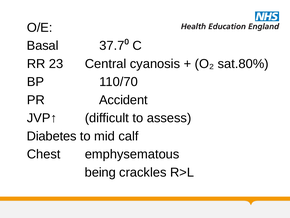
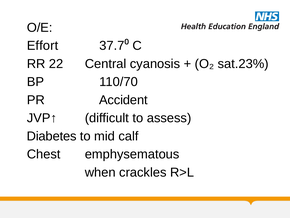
Basal: Basal -> Effort
23: 23 -> 22
sat.80%: sat.80% -> sat.23%
being: being -> when
